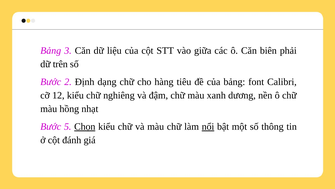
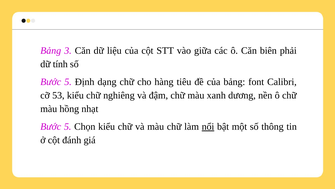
trên: trên -> tính
2 at (68, 82): 2 -> 5
12: 12 -> 53
Chọn underline: present -> none
